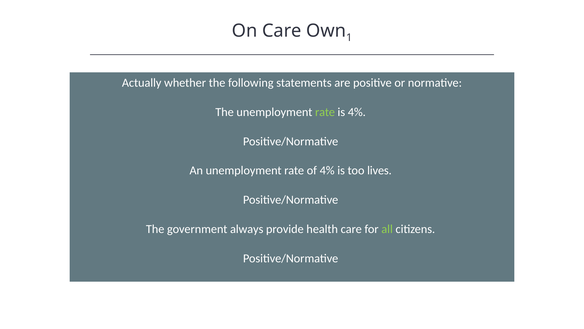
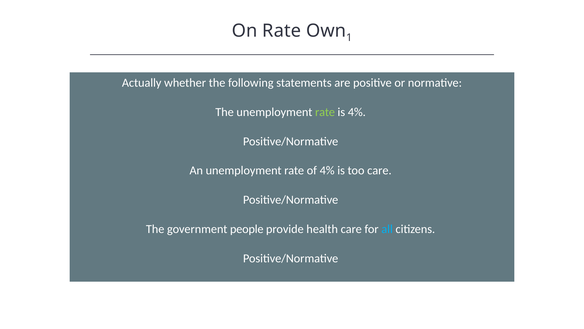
On Care: Care -> Rate
too lives: lives -> care
always: always -> people
all colour: light green -> light blue
